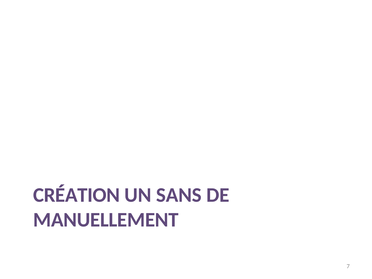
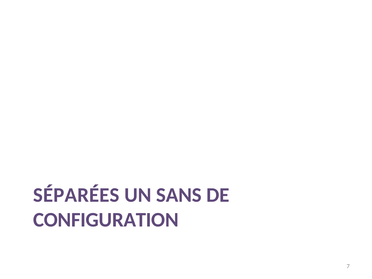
CRÉATION: CRÉATION -> SÉPARÉES
MANUELLEMENT: MANUELLEMENT -> CONFIGURATION
